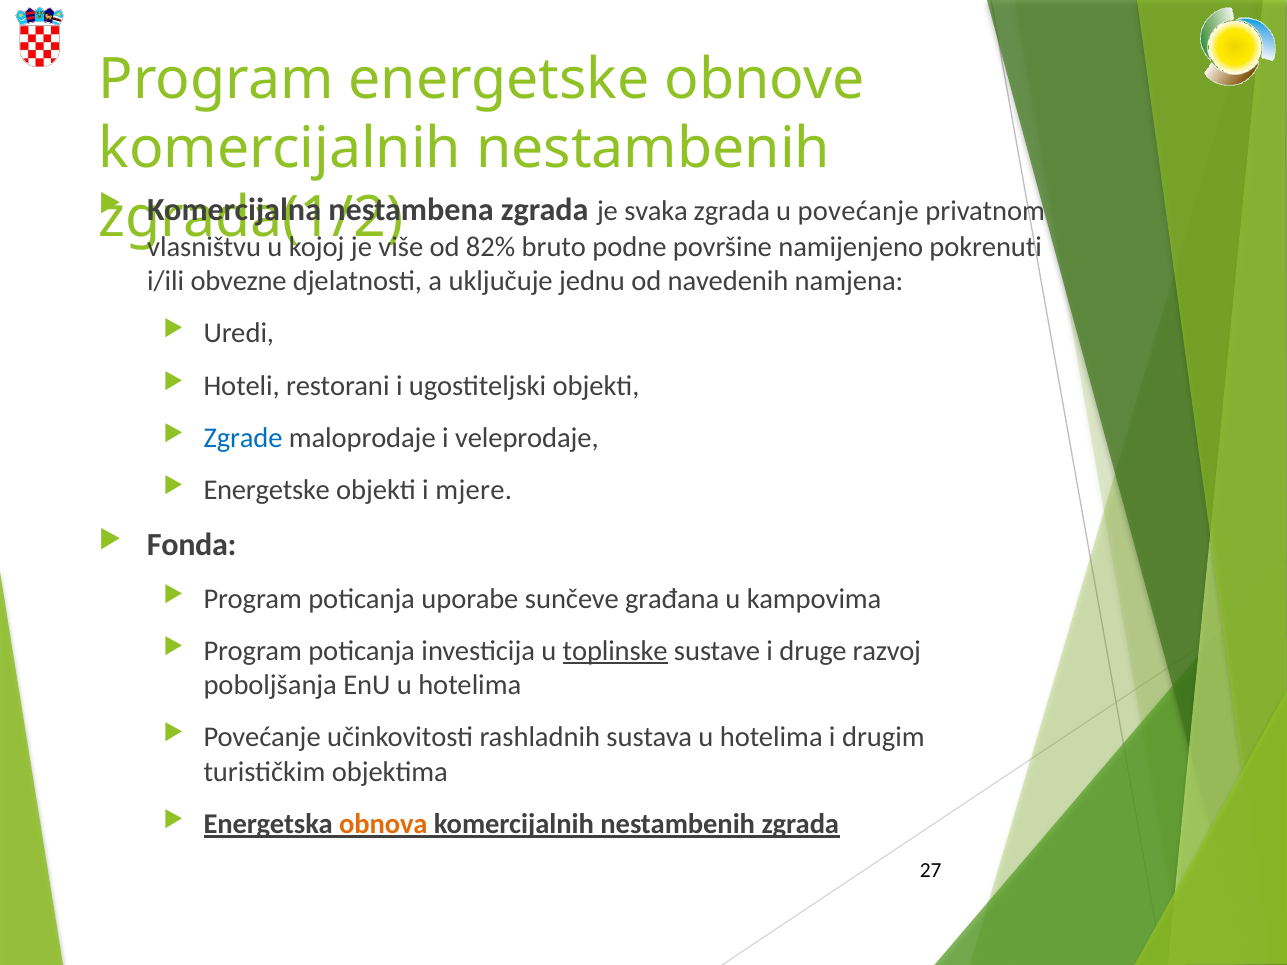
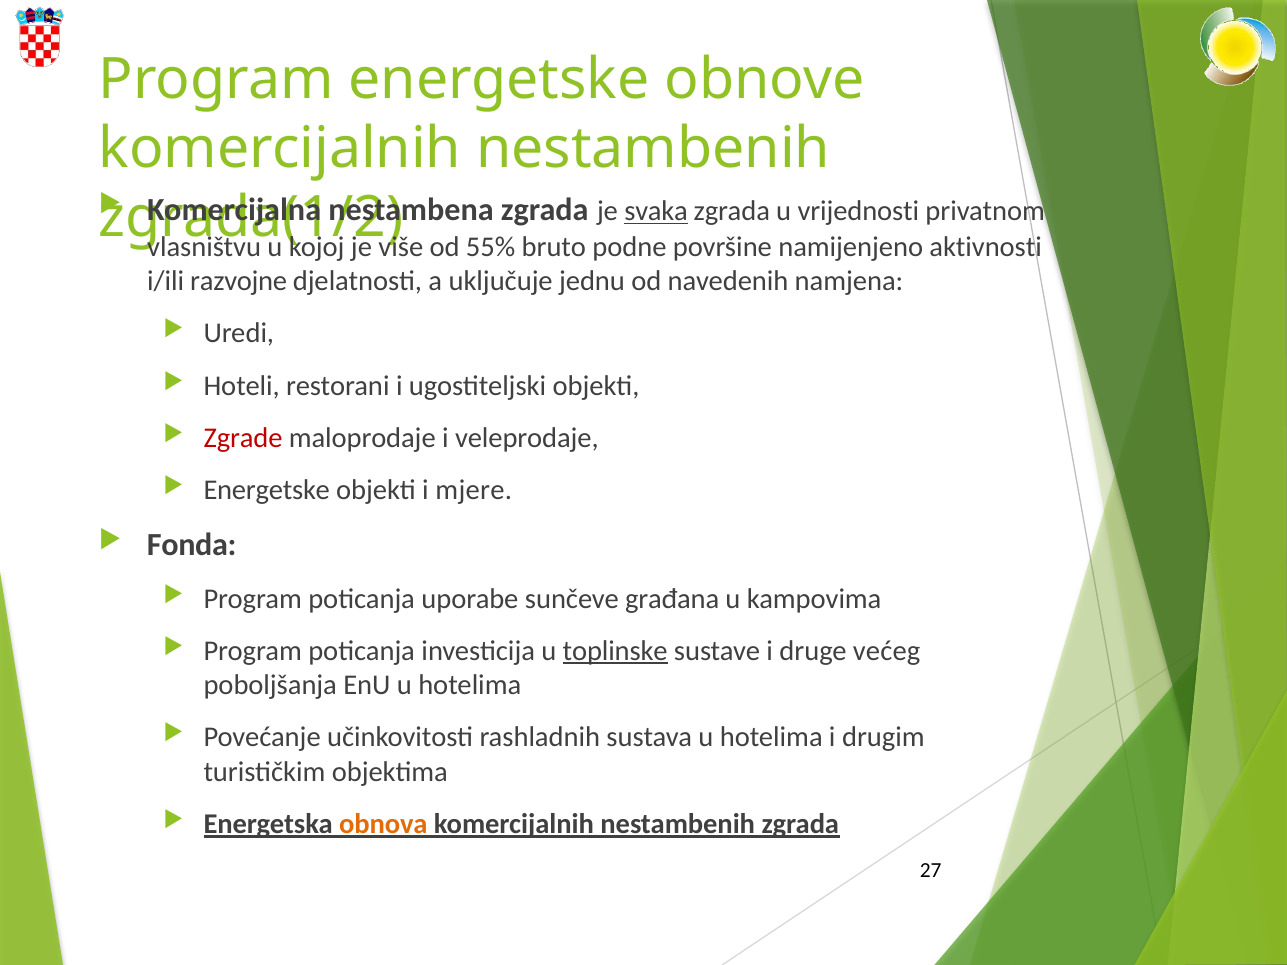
svaka underline: none -> present
u povećanje: povećanje -> vrijednosti
82%: 82% -> 55%
pokrenuti: pokrenuti -> aktivnosti
obvezne: obvezne -> razvojne
Zgrade colour: blue -> red
razvoj: razvoj -> većeg
